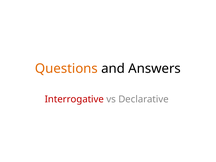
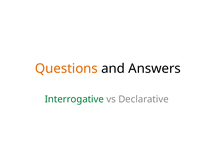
Interrogative colour: red -> green
